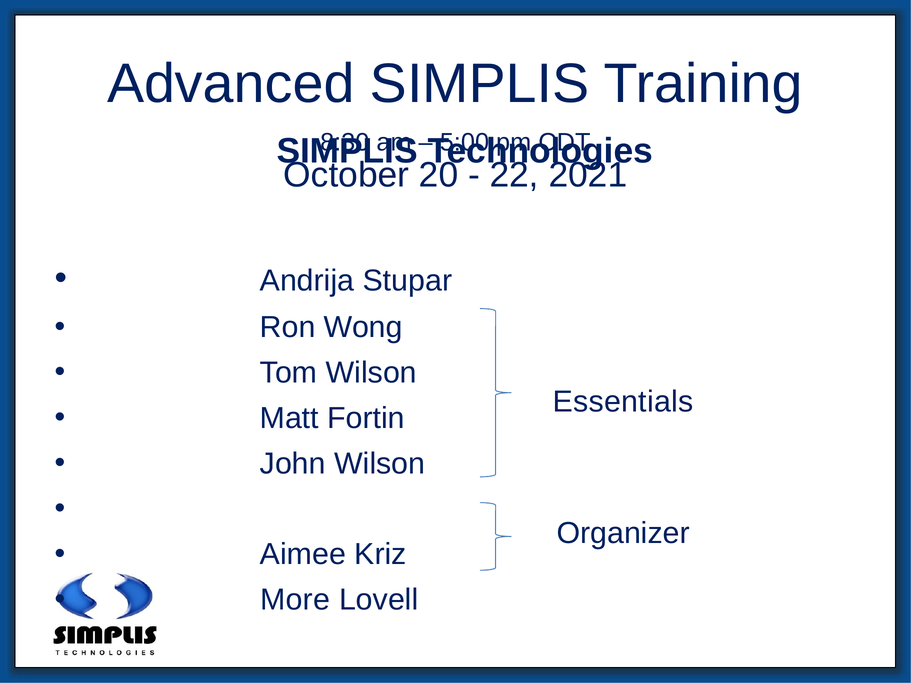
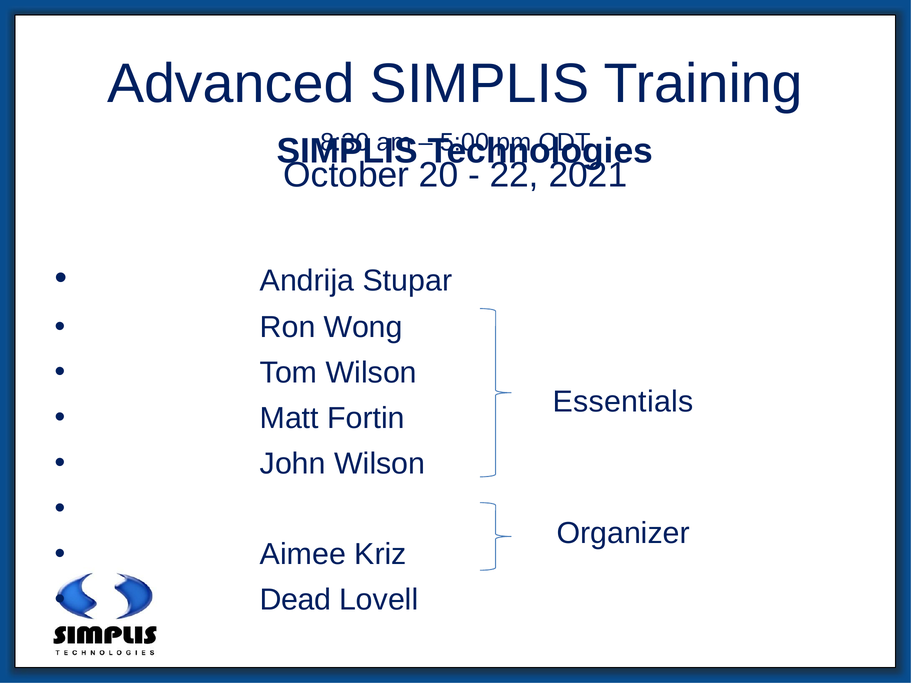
More: More -> Dead
